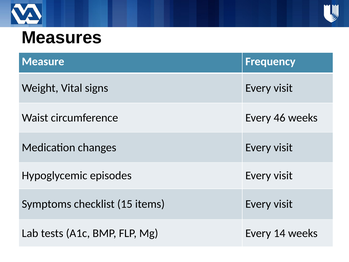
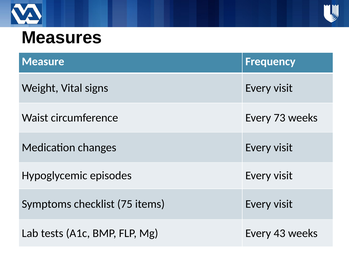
46: 46 -> 73
15: 15 -> 75
14: 14 -> 43
